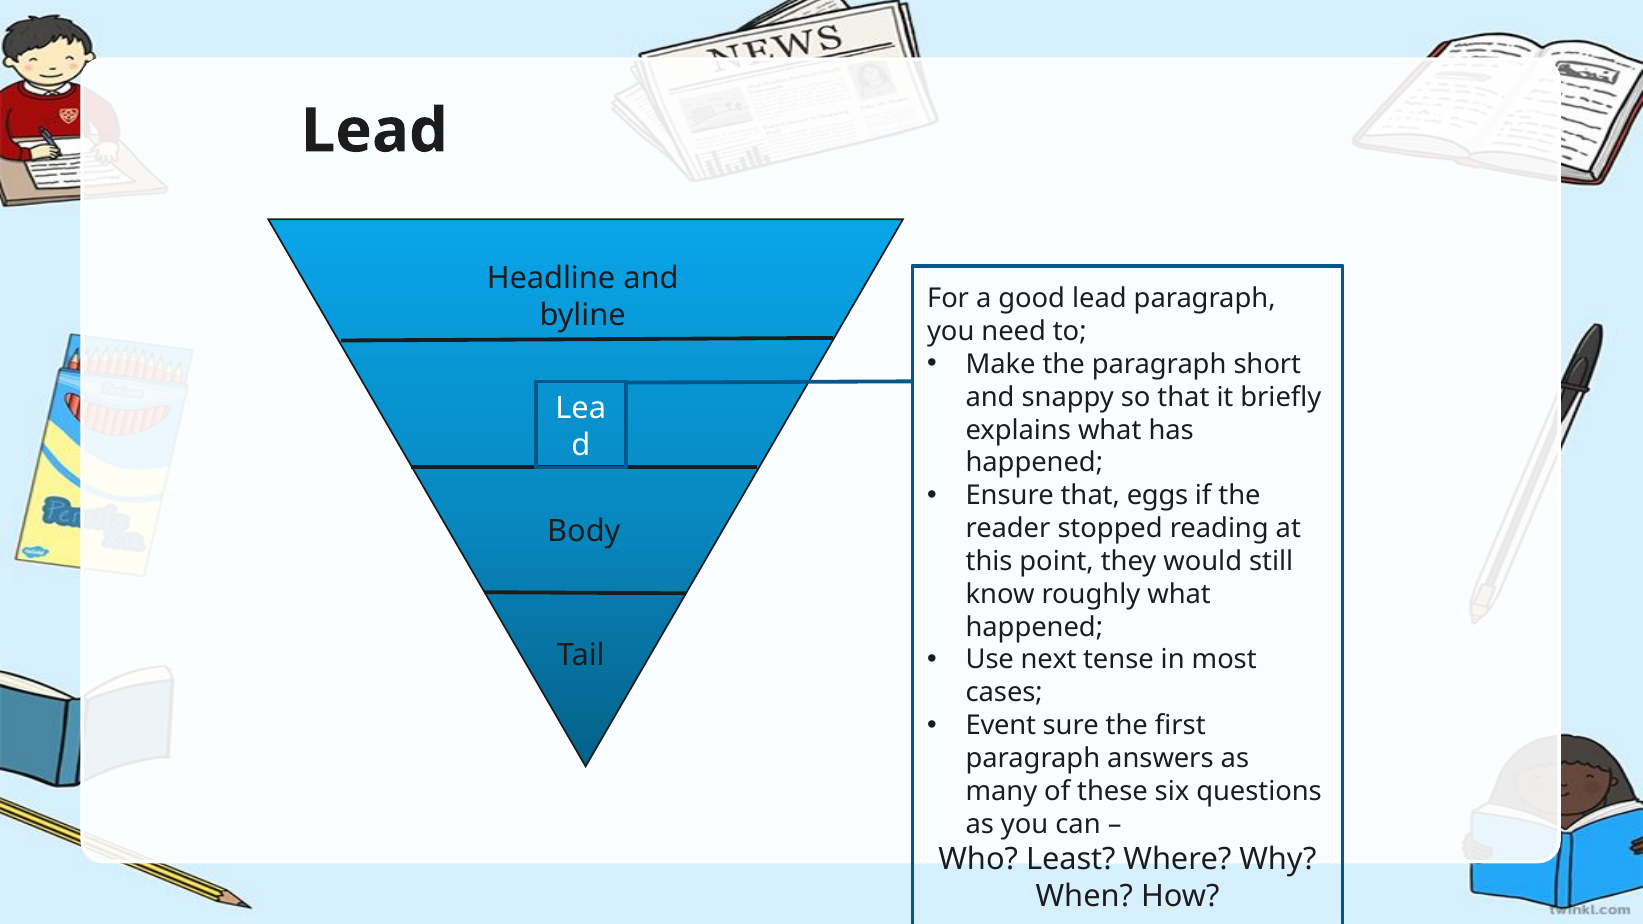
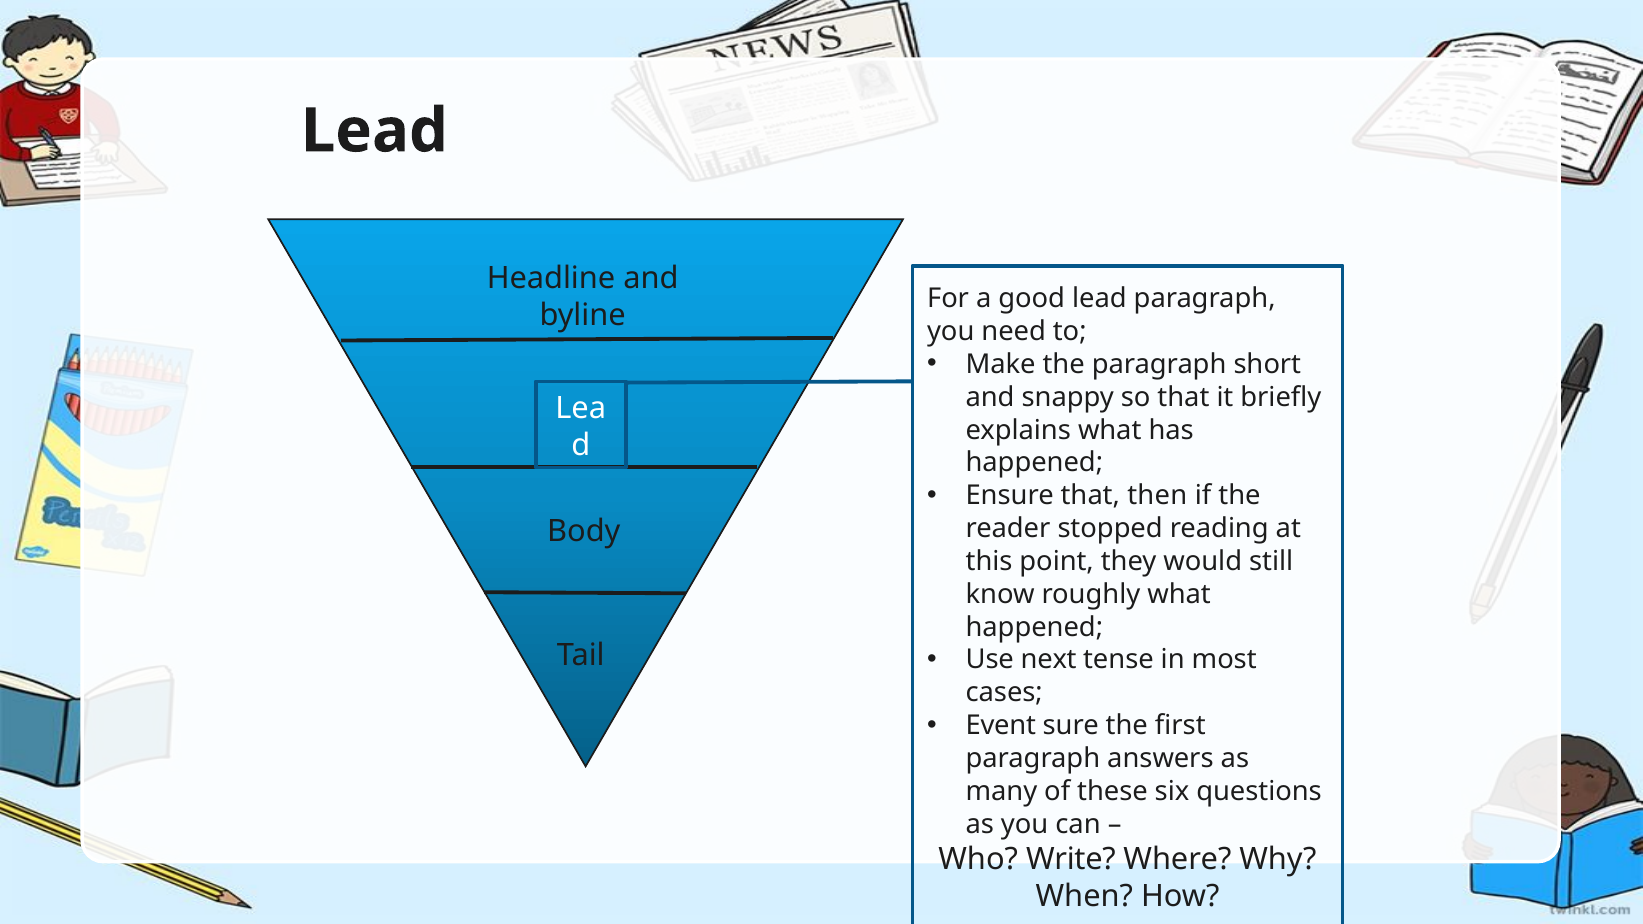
eggs: eggs -> then
Least: Least -> Write
